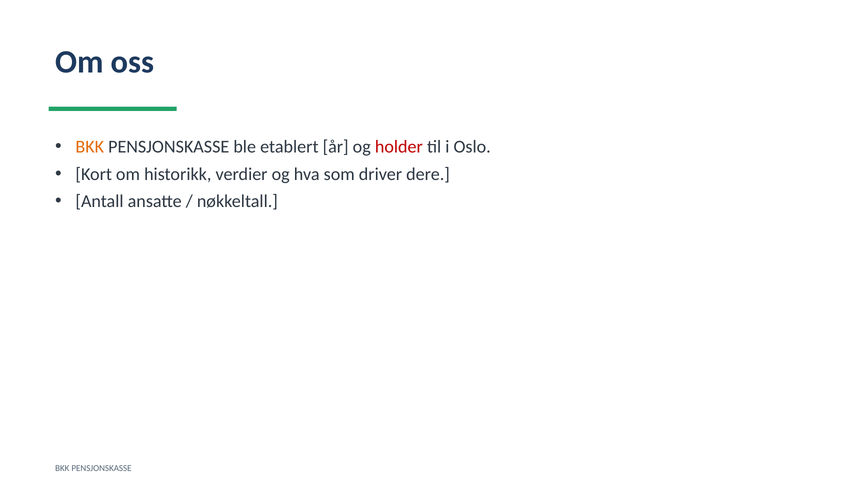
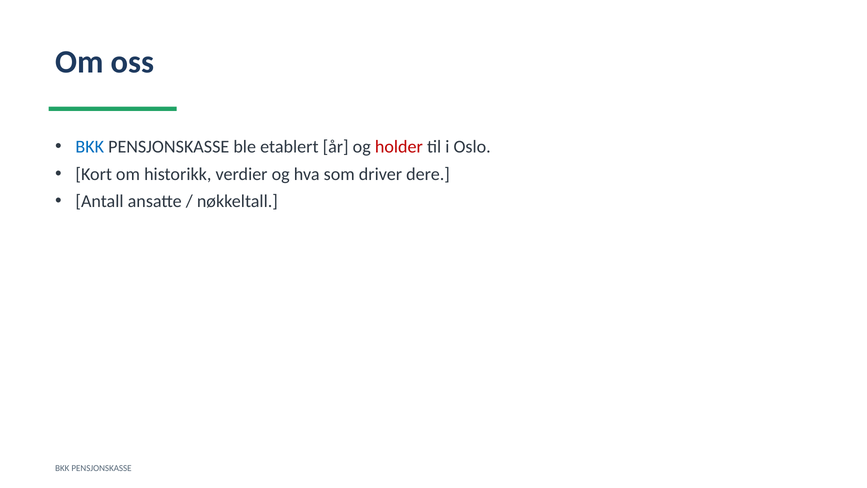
BKK at (90, 147) colour: orange -> blue
